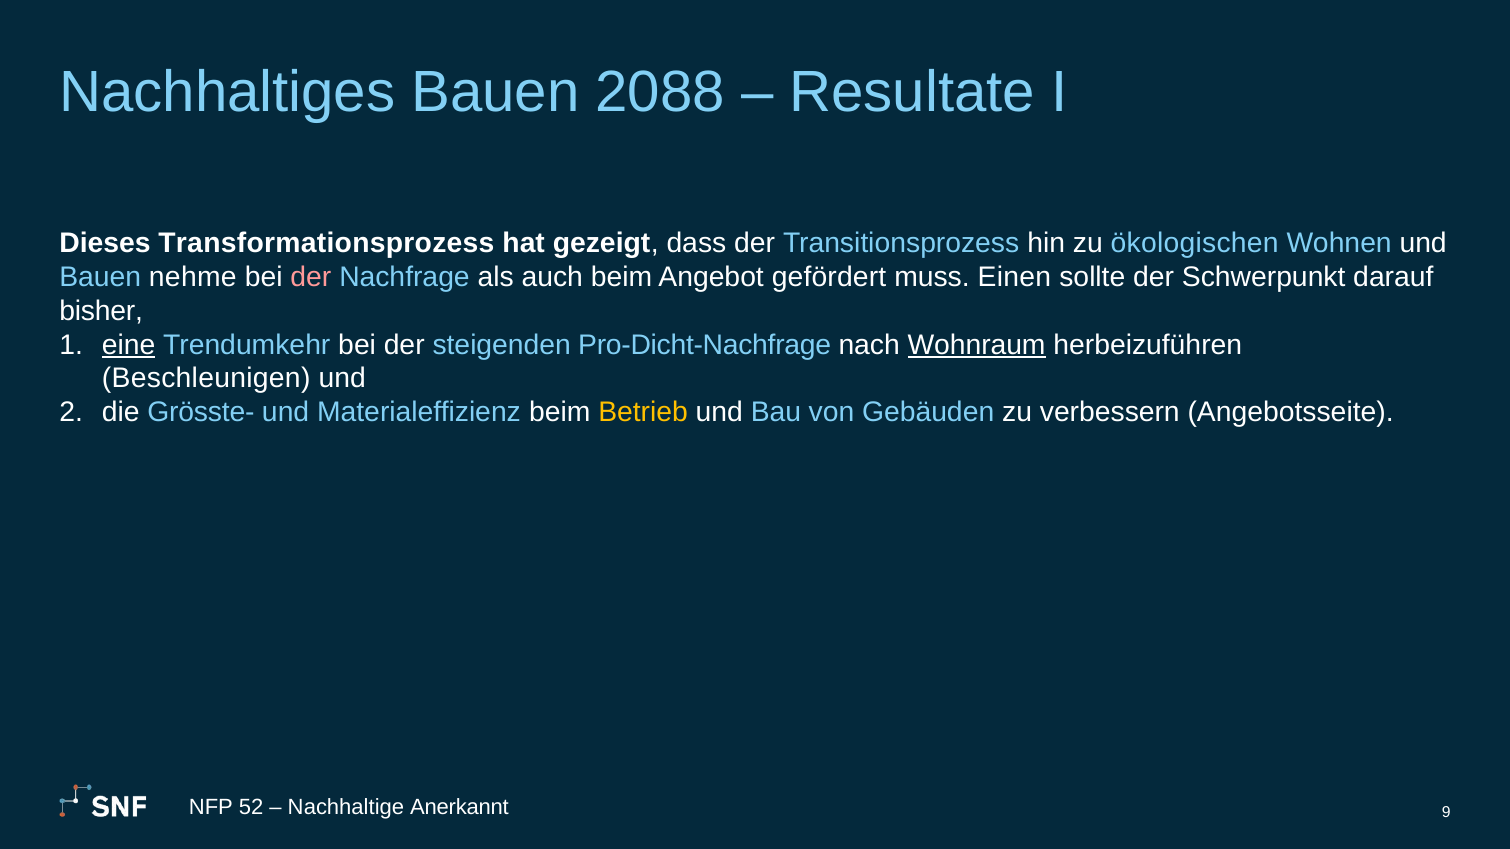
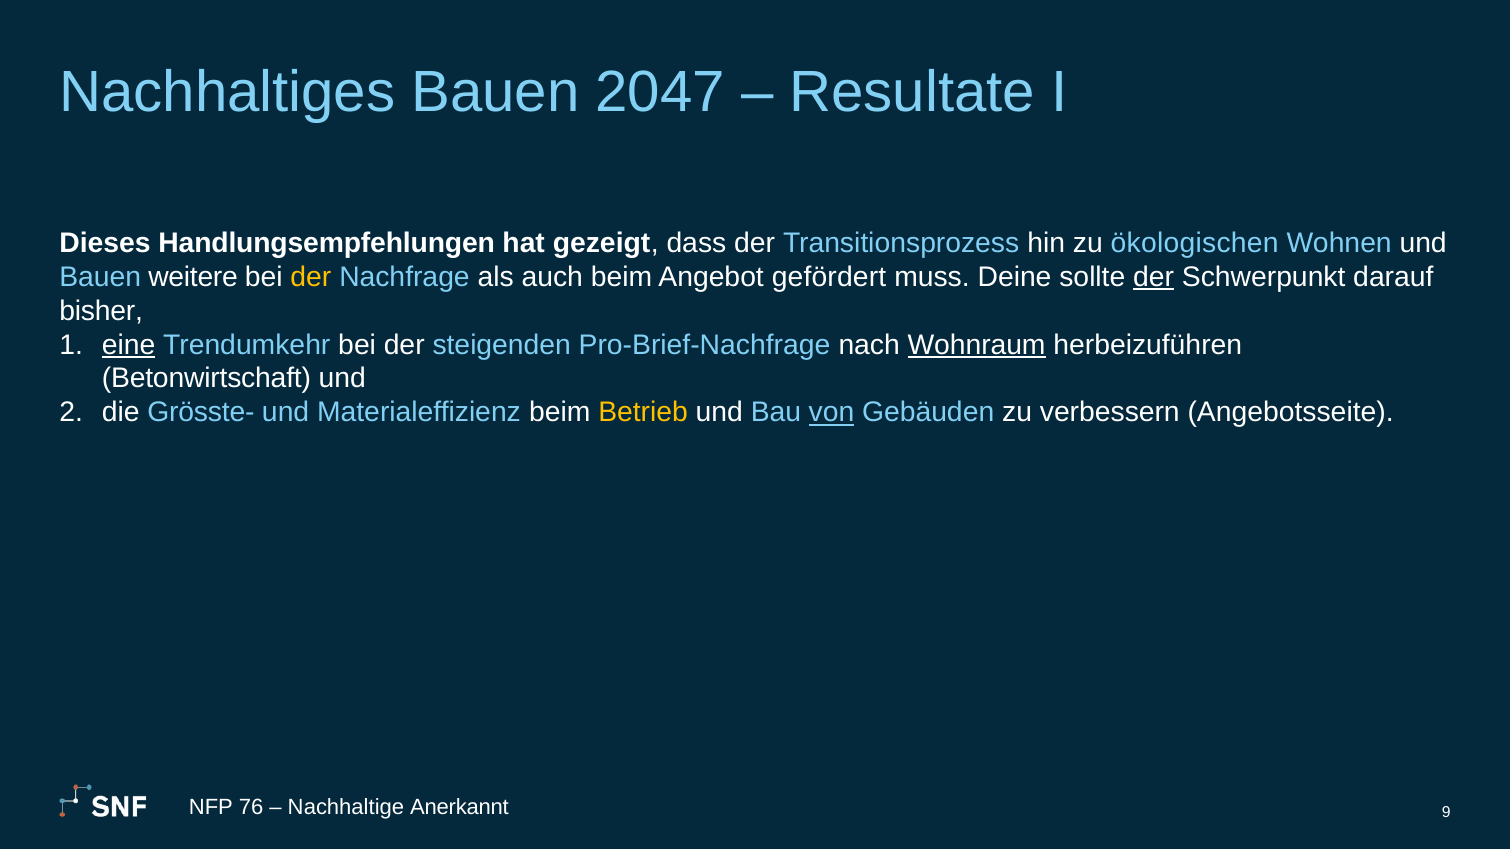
2088: 2088 -> 2047
Transformationsprozess: Transformationsprozess -> Handlungsempfehlungen
nehme: nehme -> weitere
der at (311, 277) colour: pink -> yellow
Einen: Einen -> Deine
der at (1154, 277) underline: none -> present
Pro-Dicht-Nachfrage: Pro-Dicht-Nachfrage -> Pro-Brief-Nachfrage
Beschleunigen: Beschleunigen -> Betonwirtschaft
von underline: none -> present
52: 52 -> 76
